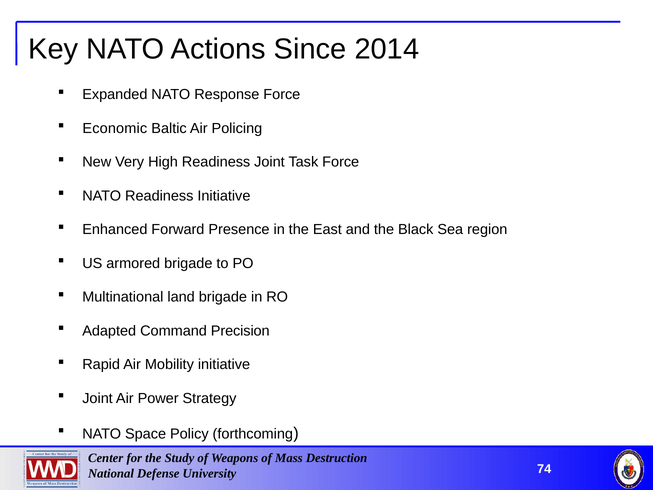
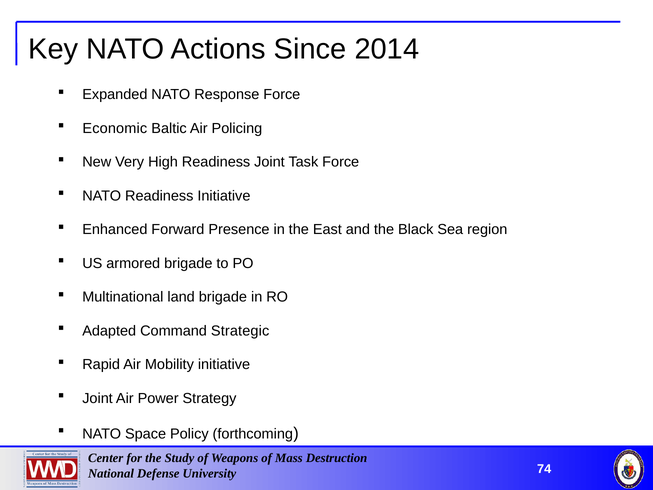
Precision: Precision -> Strategic
